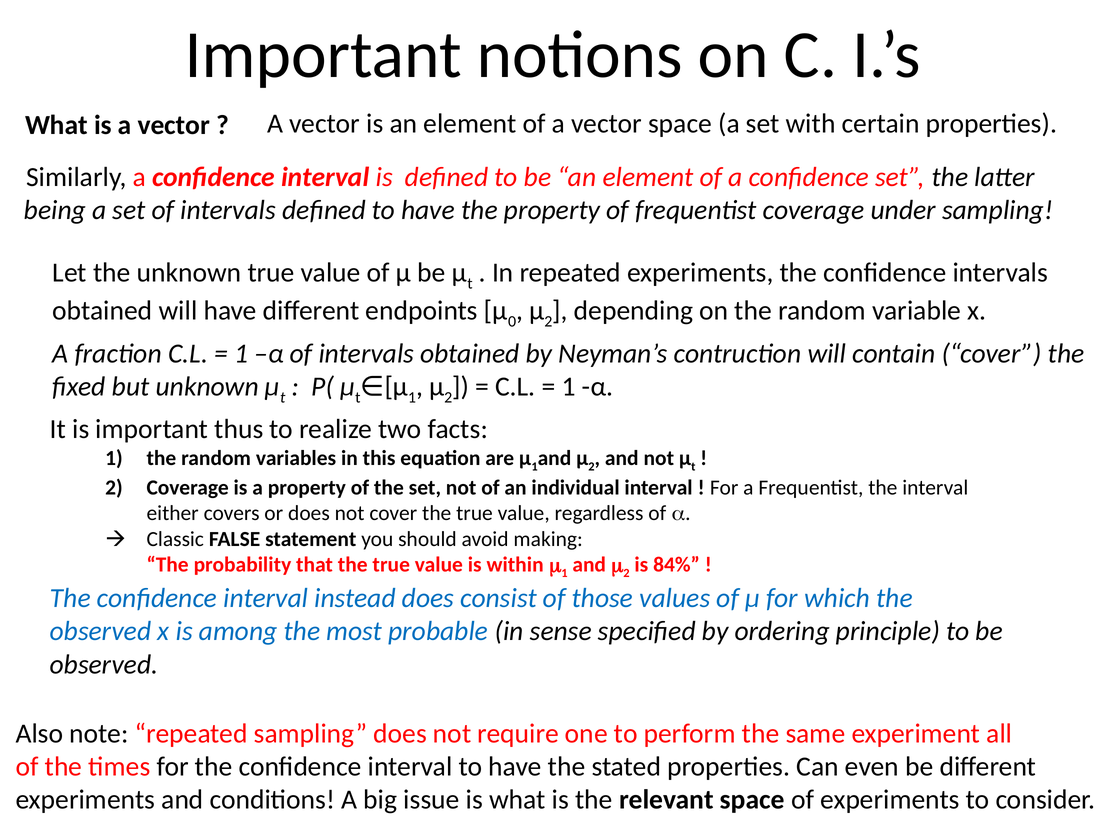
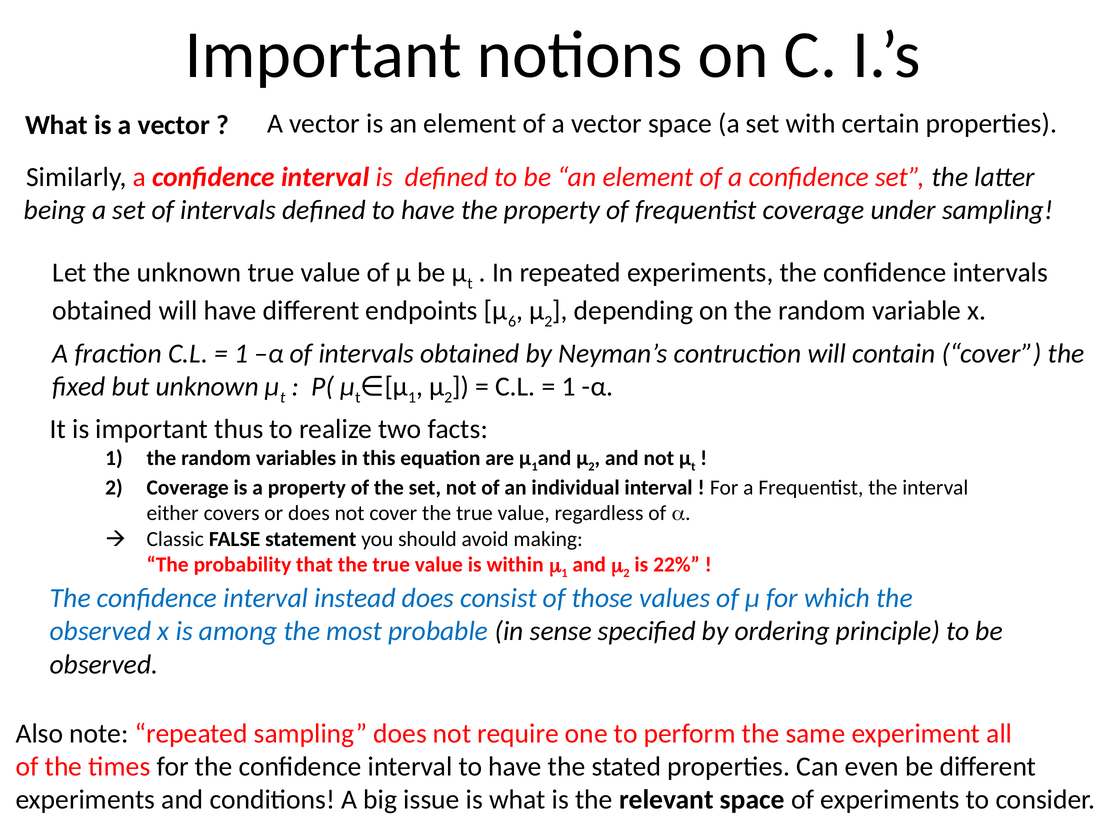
0: 0 -> 6
84%: 84% -> 22%
